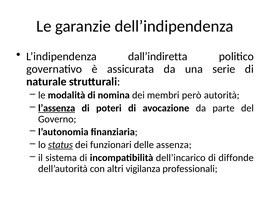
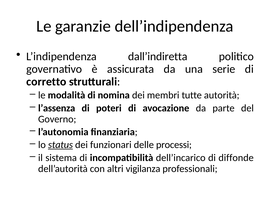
naturale: naturale -> corretto
però: però -> tutte
l’assenza underline: present -> none
assenza: assenza -> processi
